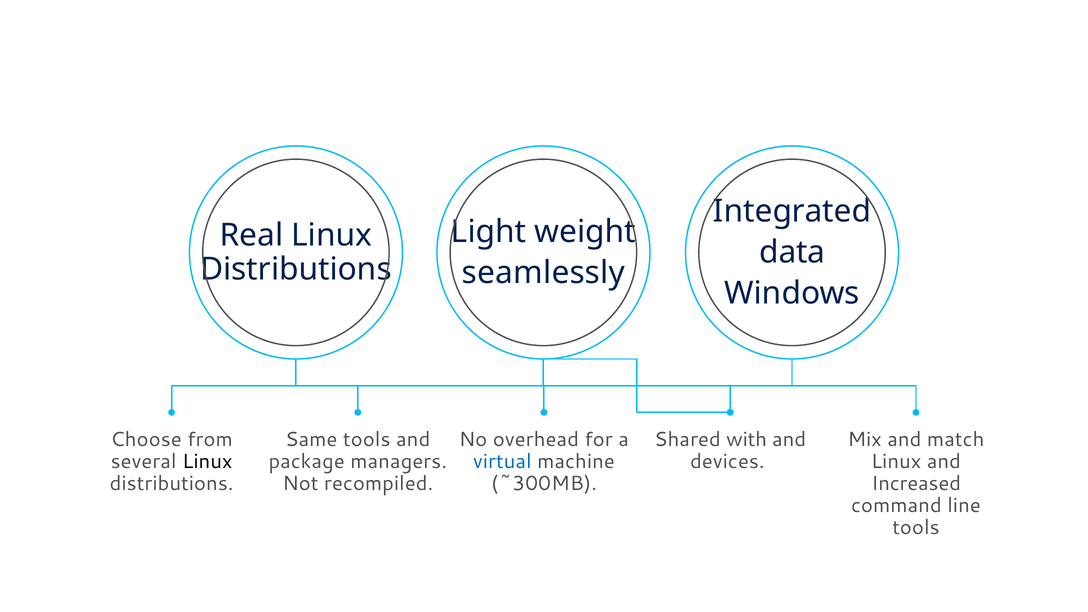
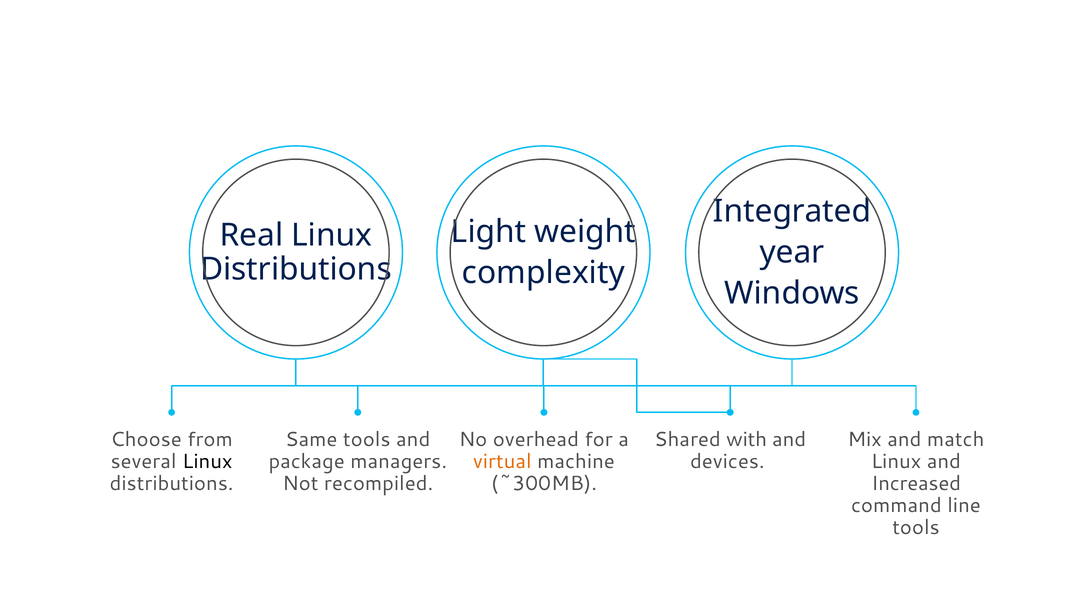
data: data -> year
seamlessly: seamlessly -> complexity
virtual colour: blue -> orange
